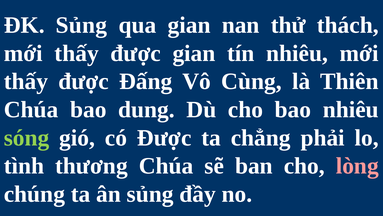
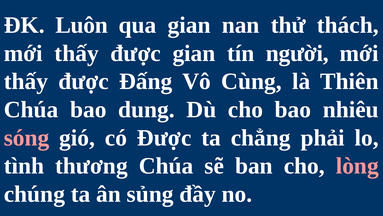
ĐK Sủng: Sủng -> Luôn
tín nhiêu: nhiêu -> người
sóng colour: light green -> pink
